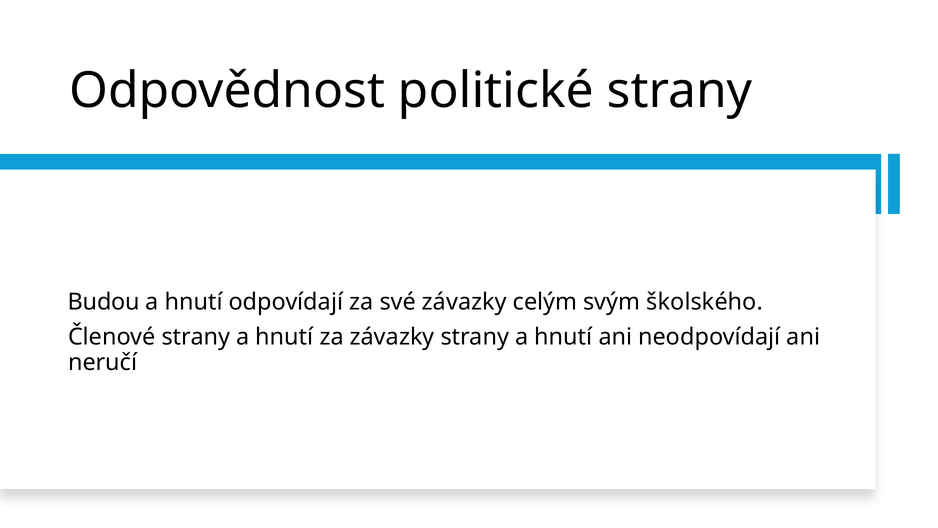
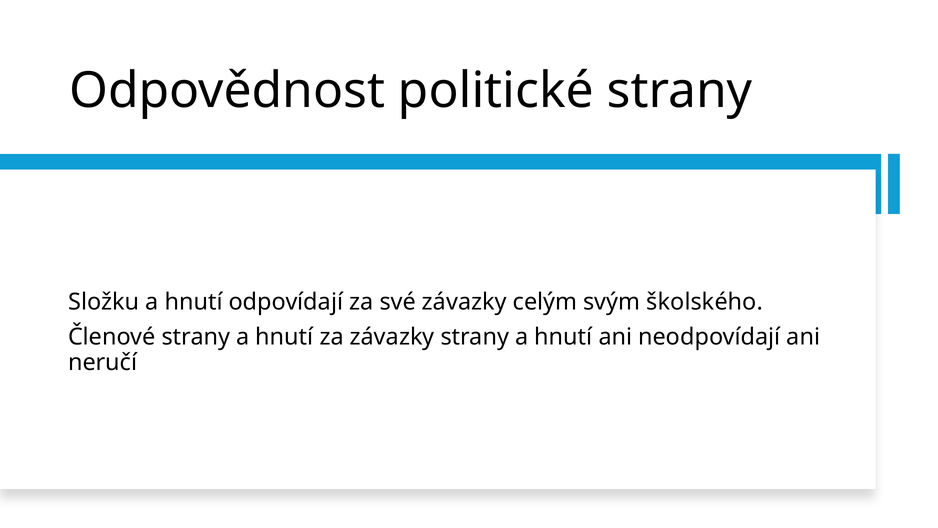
Budou: Budou -> Složku
